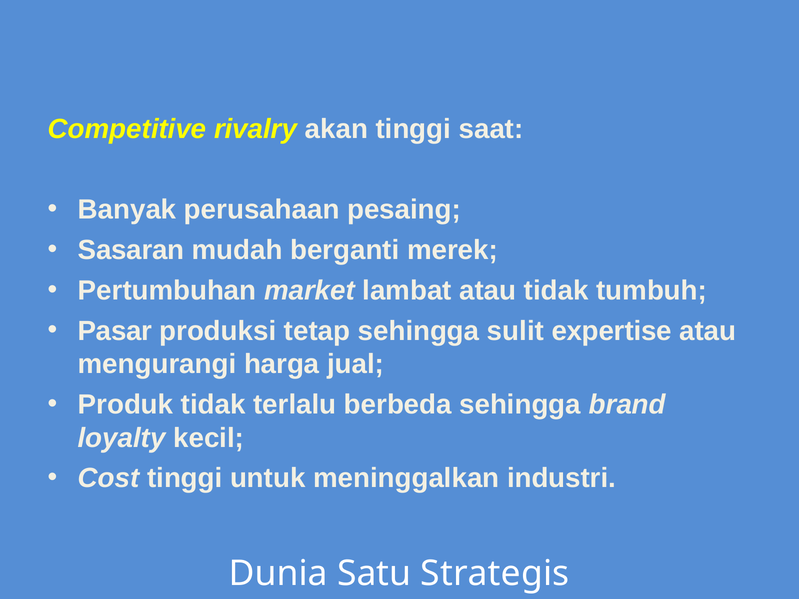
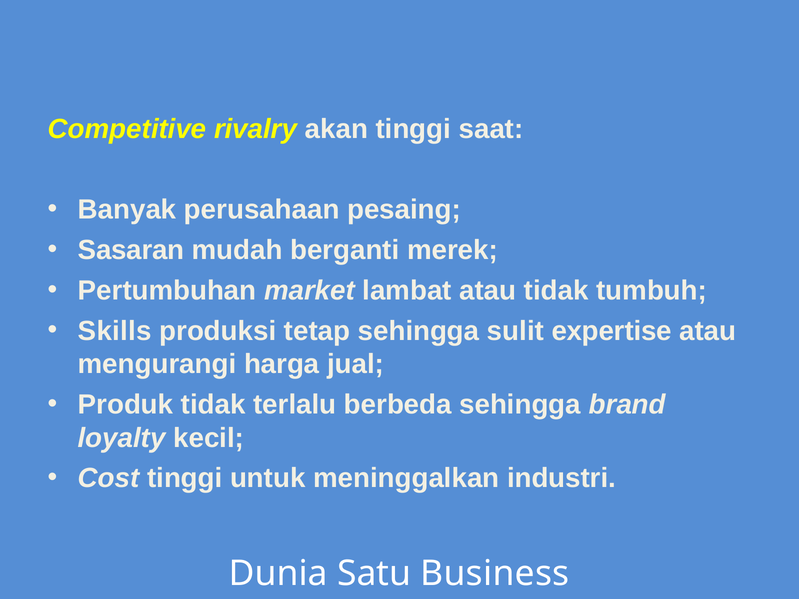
Pasar: Pasar -> Skills
Strategis: Strategis -> Business
